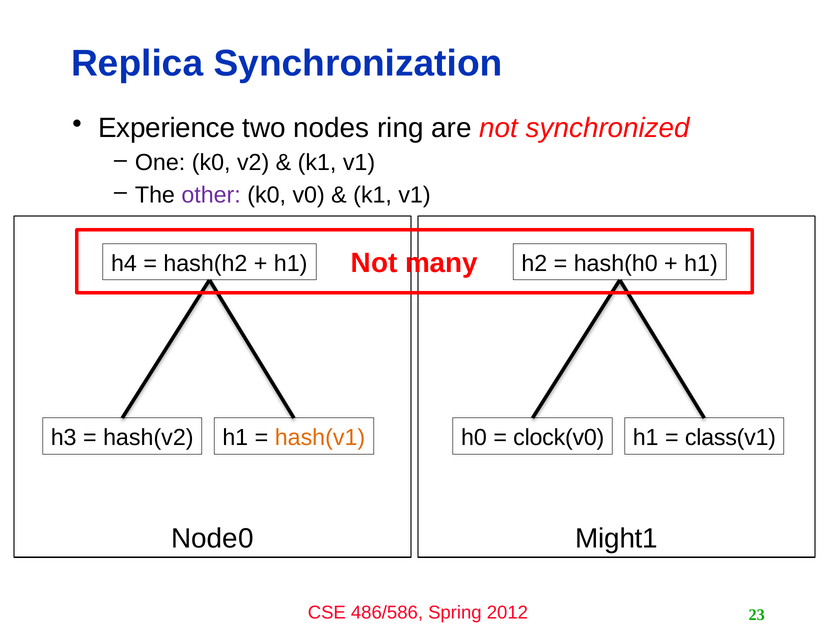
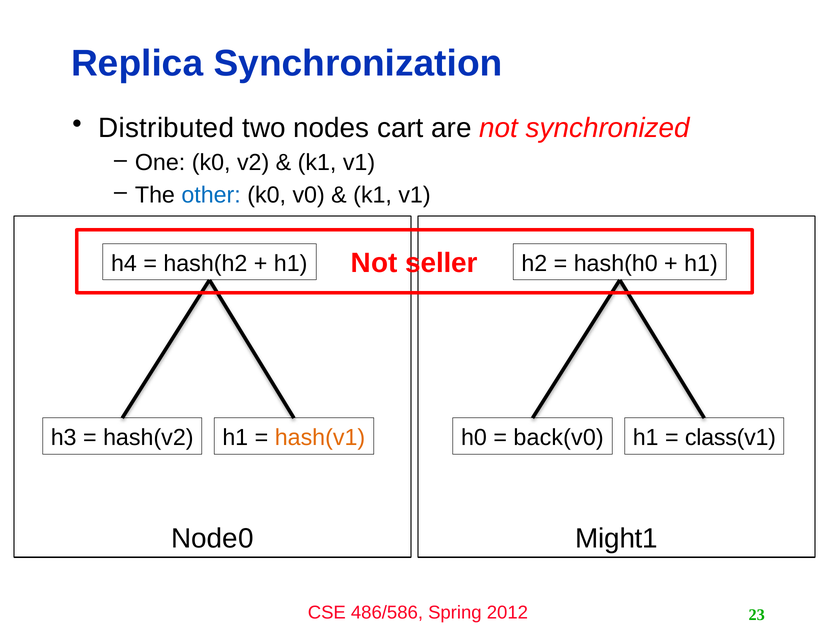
Experience: Experience -> Distributed
ring: ring -> cart
other colour: purple -> blue
many: many -> seller
clock(v0: clock(v0 -> back(v0
